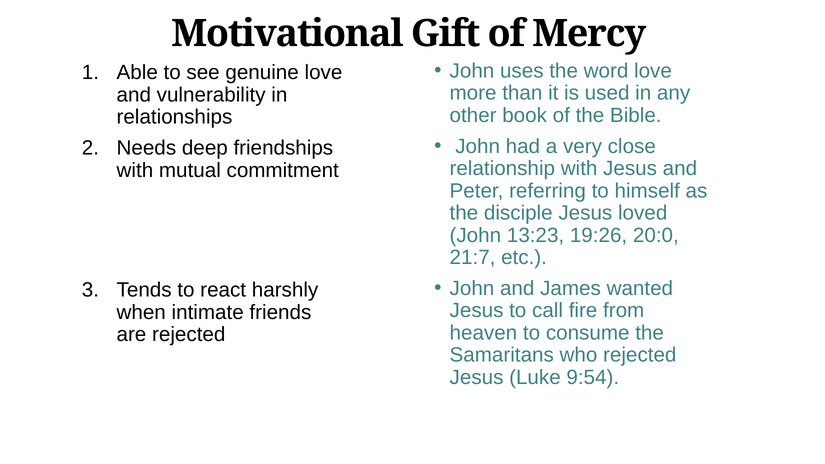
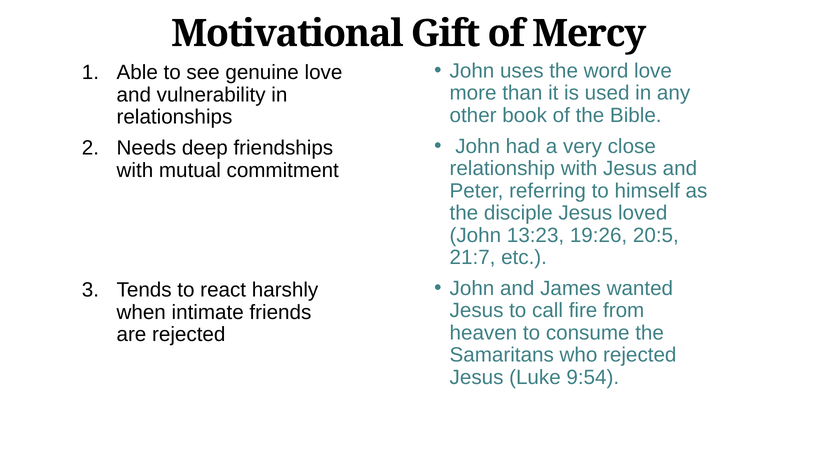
20:0: 20:0 -> 20:5
